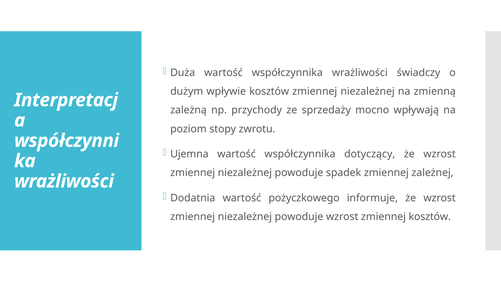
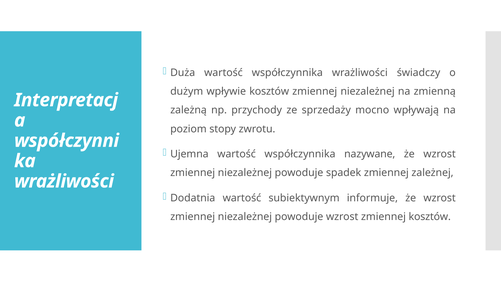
dotyczący: dotyczący -> nazywane
pożyczkowego: pożyczkowego -> subiektywnym
